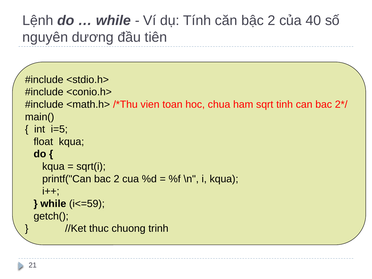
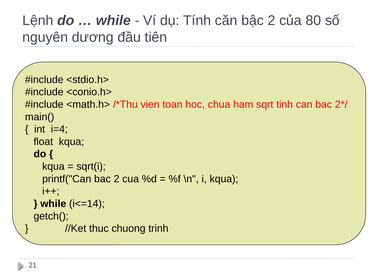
40: 40 -> 80
i=5: i=5 -> i=4
i<=59: i<=59 -> i<=14
